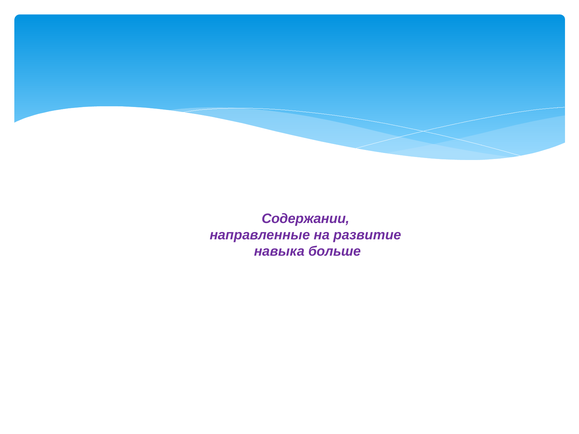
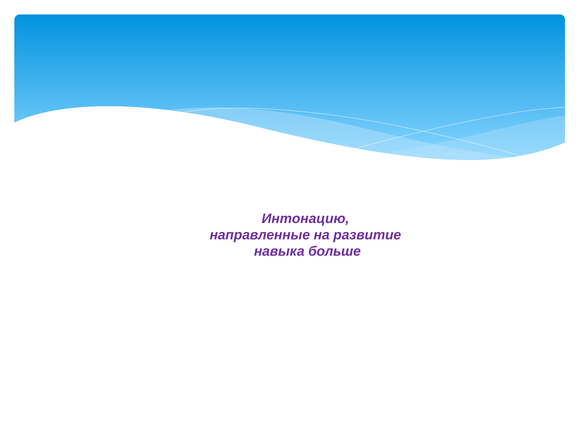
Содержании: Содержании -> Интонацию
